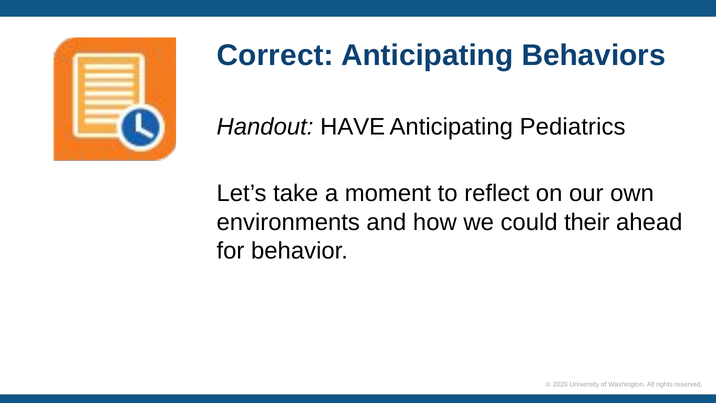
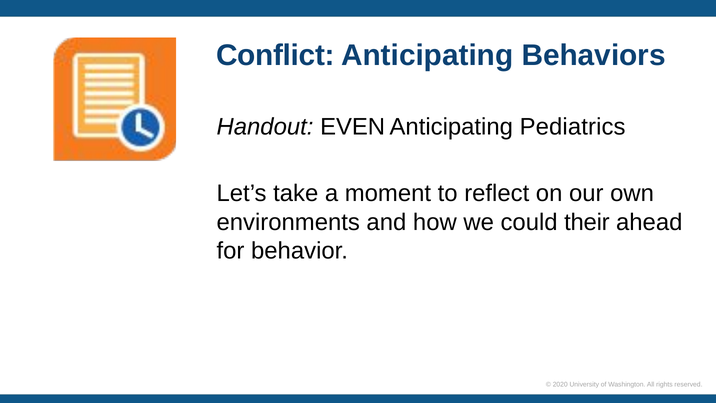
Correct: Correct -> Conflict
HAVE: HAVE -> EVEN
